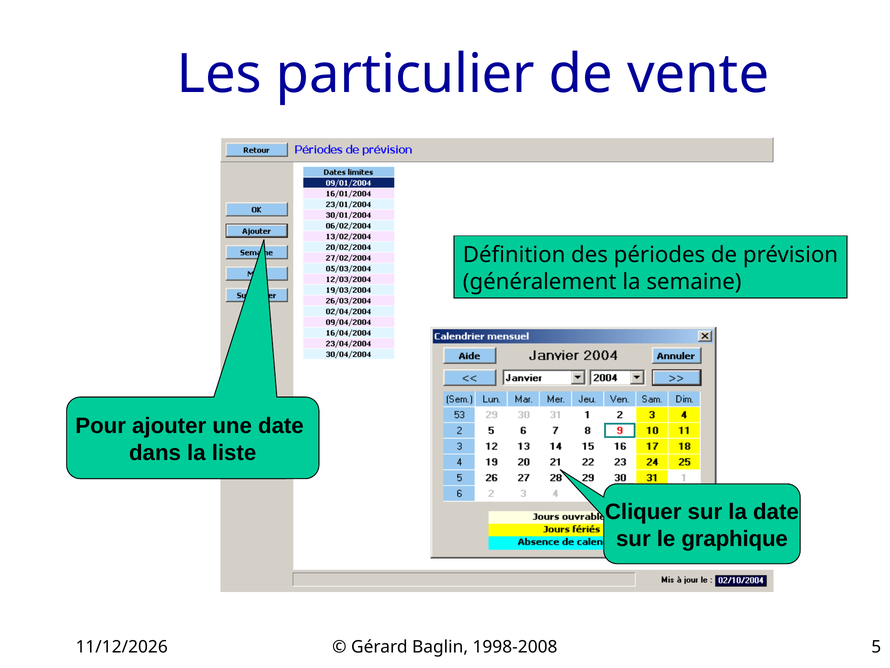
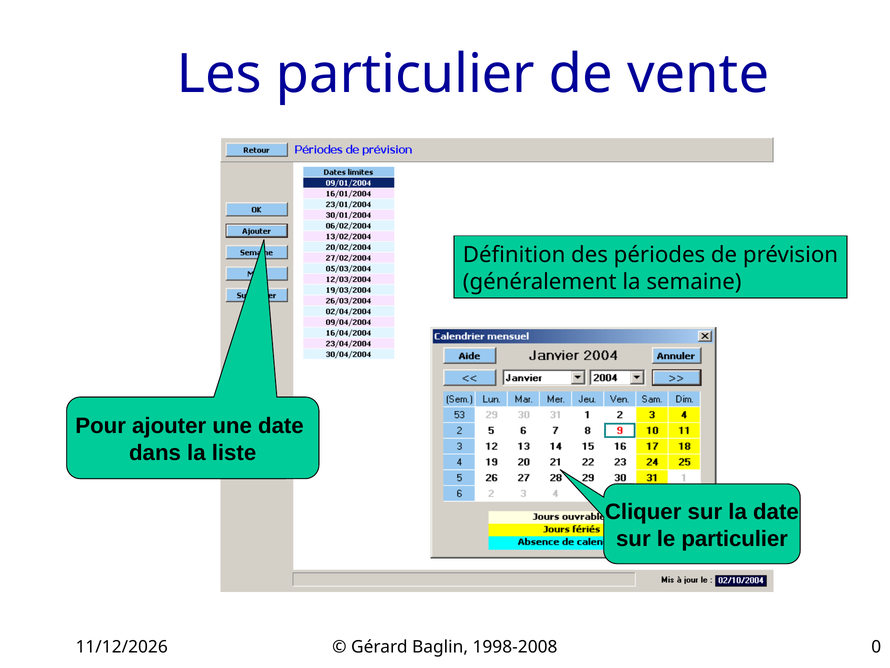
le graphique: graphique -> particulier
5: 5 -> 0
